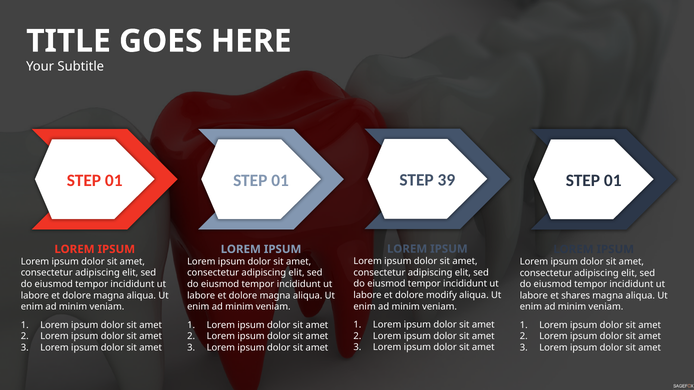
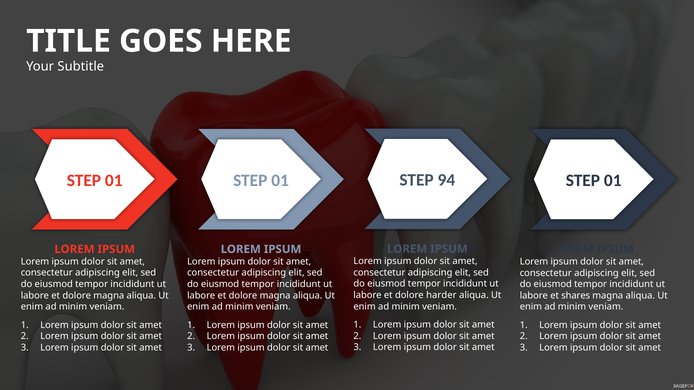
39: 39 -> 94
modify: modify -> harder
